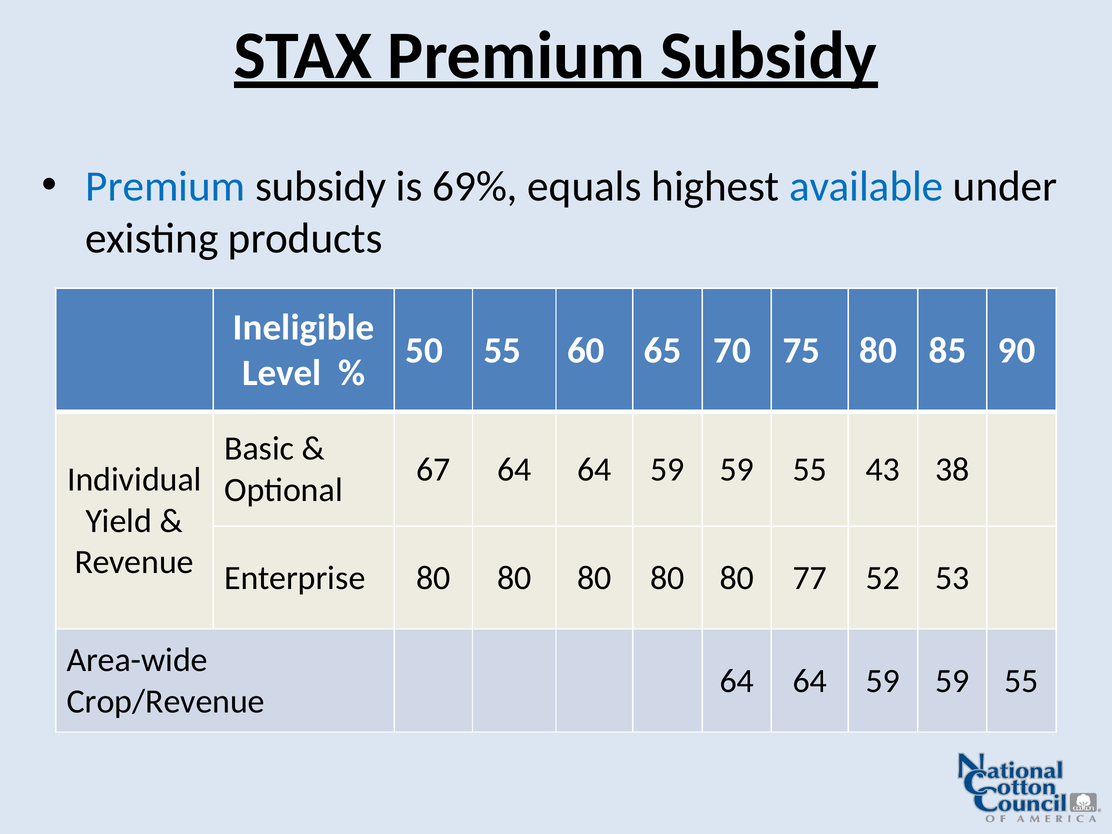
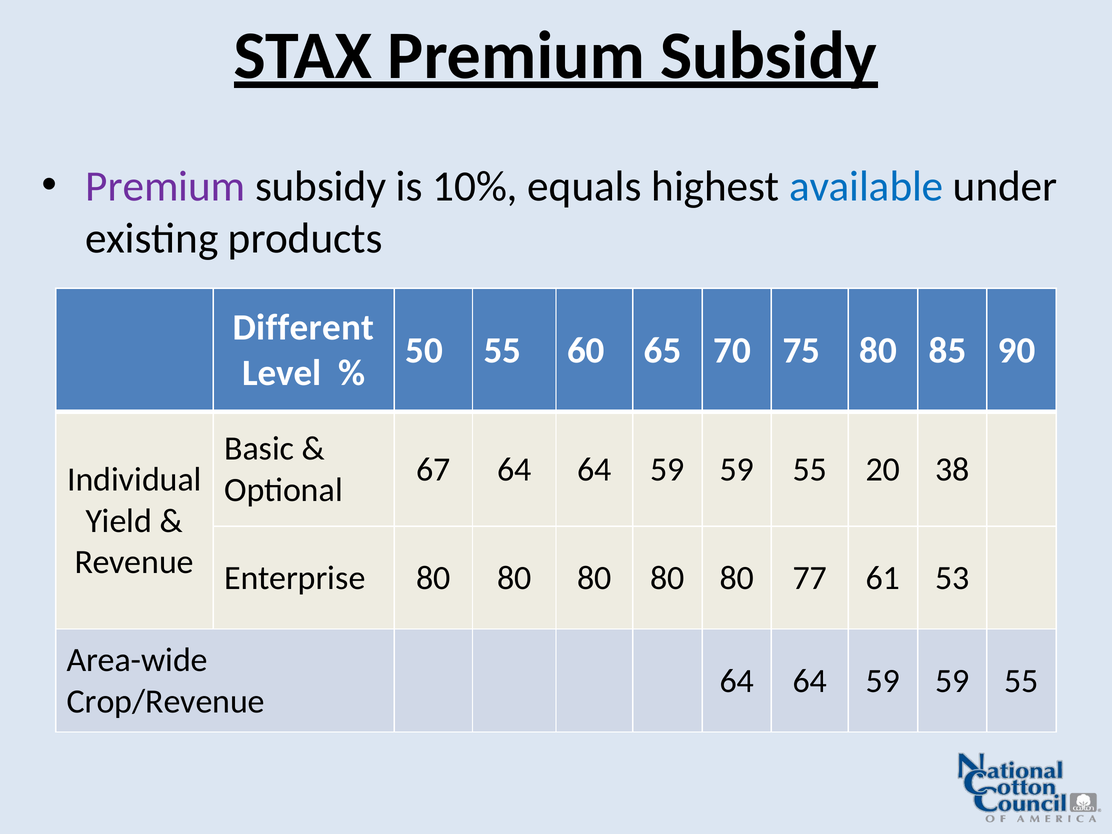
Premium at (165, 186) colour: blue -> purple
69%: 69% -> 10%
Ineligible: Ineligible -> Different
43: 43 -> 20
52: 52 -> 61
